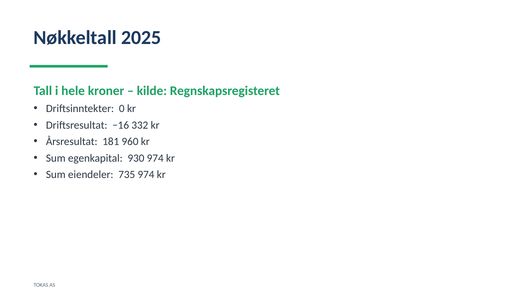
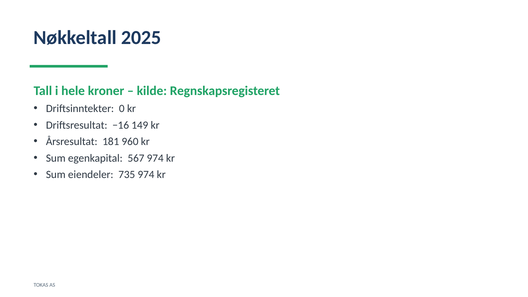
332: 332 -> 149
930: 930 -> 567
